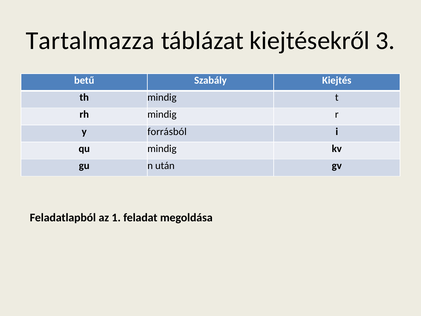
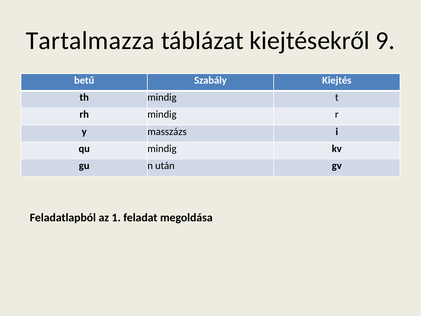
3: 3 -> 9
forrásból: forrásból -> masszázs
